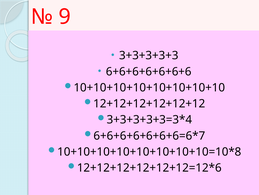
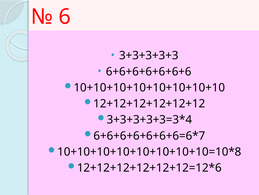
9: 9 -> 6
